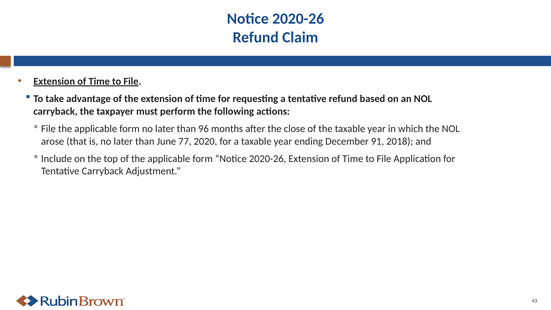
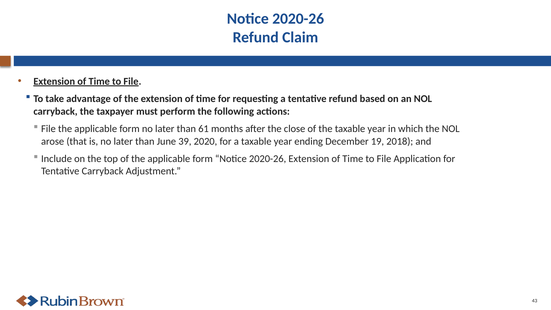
96: 96 -> 61
77: 77 -> 39
91: 91 -> 19
